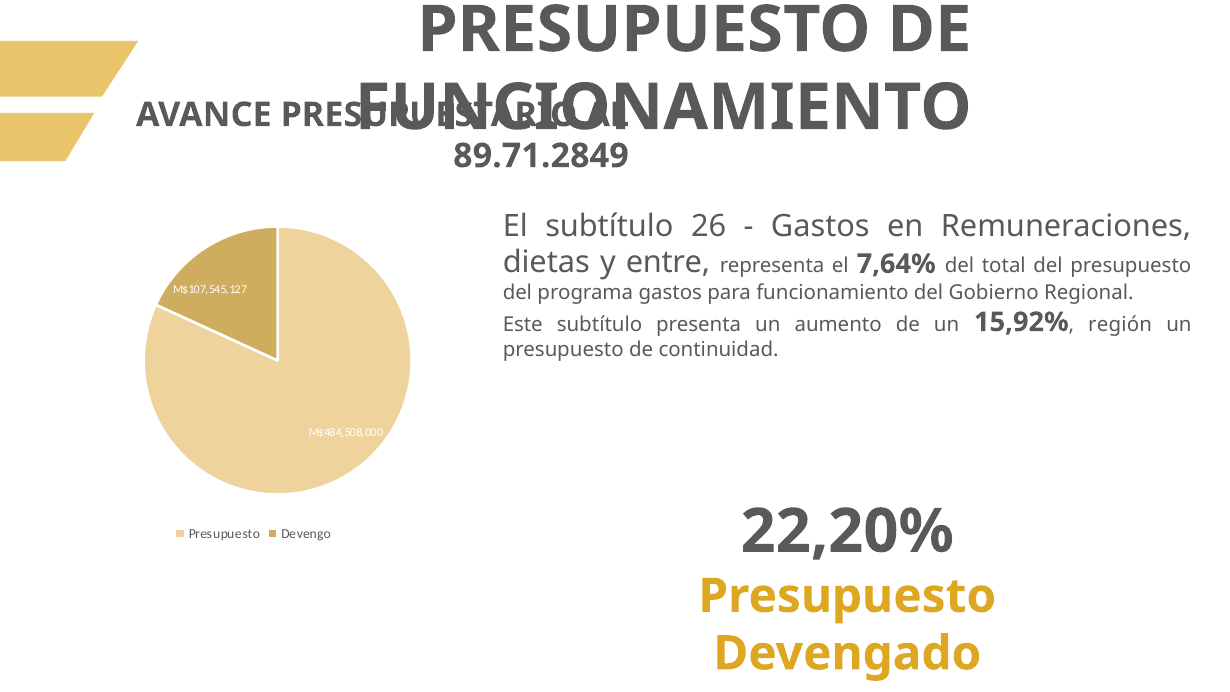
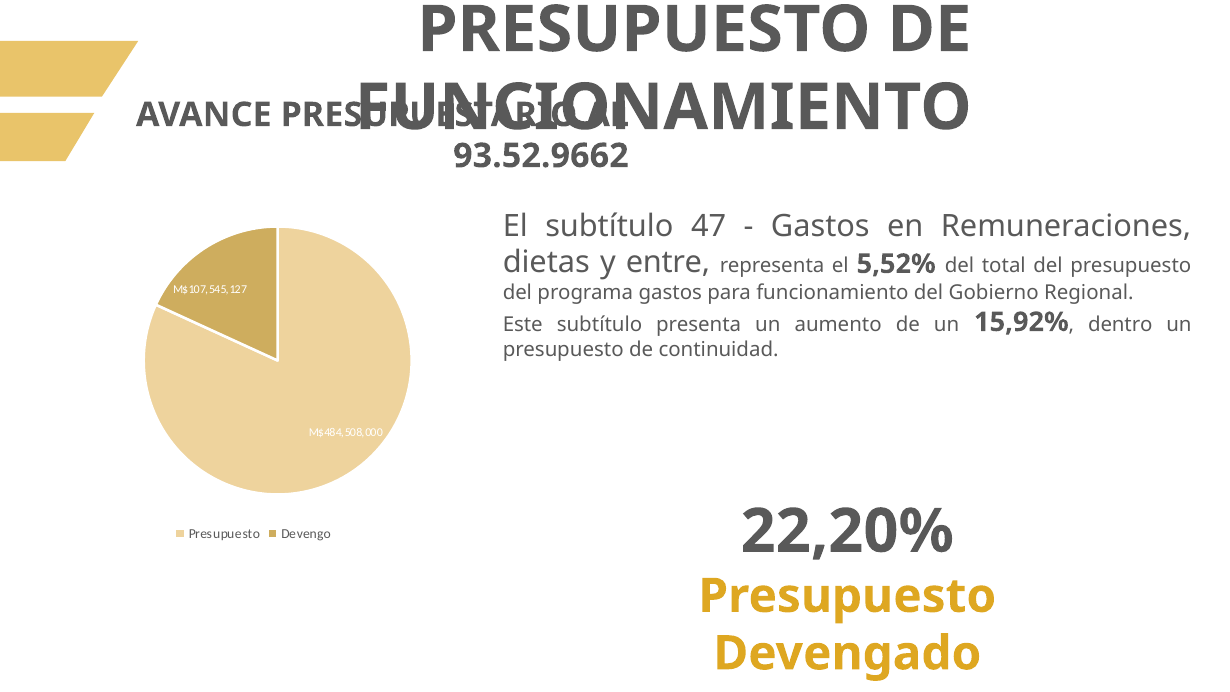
89.71.2849: 89.71.2849 -> 93.52.9662
26: 26 -> 47
7,64%: 7,64% -> 5,52%
región: región -> dentro
